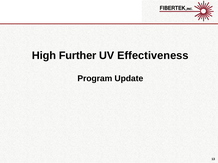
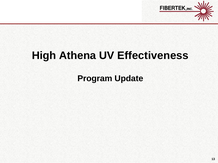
Further: Further -> Athena
